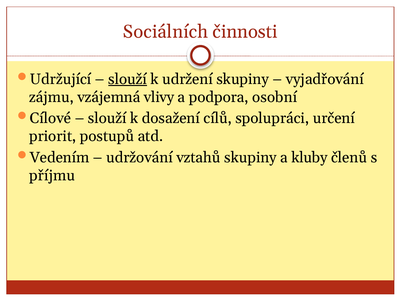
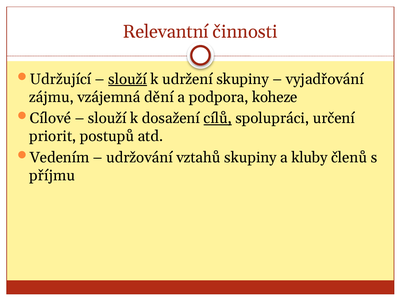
Sociálních: Sociálních -> Relevantní
vlivy: vlivy -> dění
osobní: osobní -> koheze
cílů underline: none -> present
